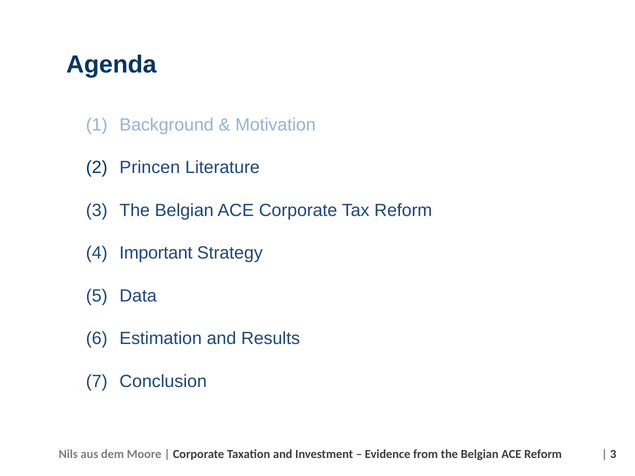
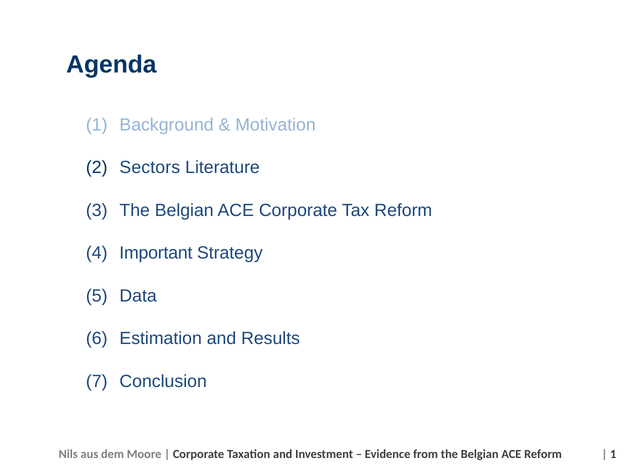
Princen: Princen -> Sectors
3 at (613, 455): 3 -> 1
